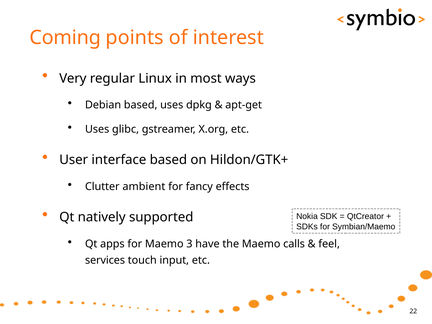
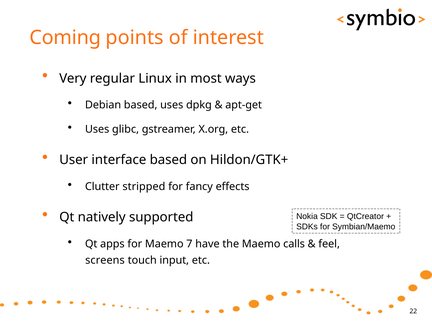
ambient: ambient -> stripped
3: 3 -> 7
services: services -> screens
